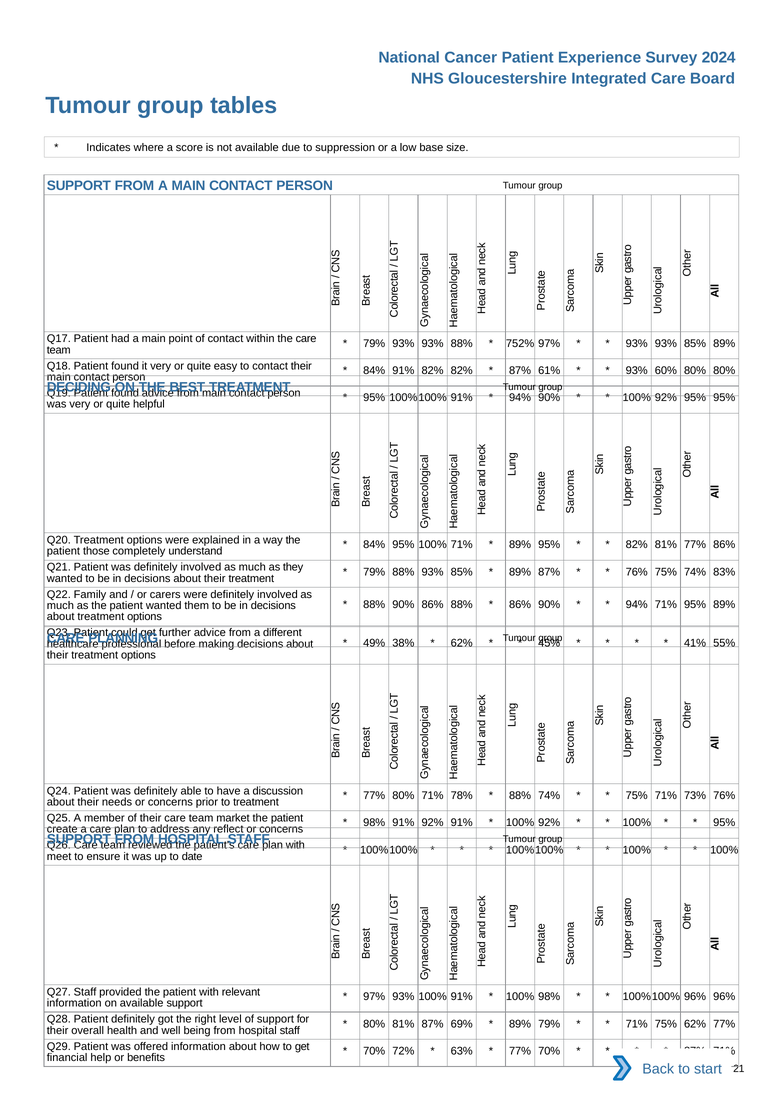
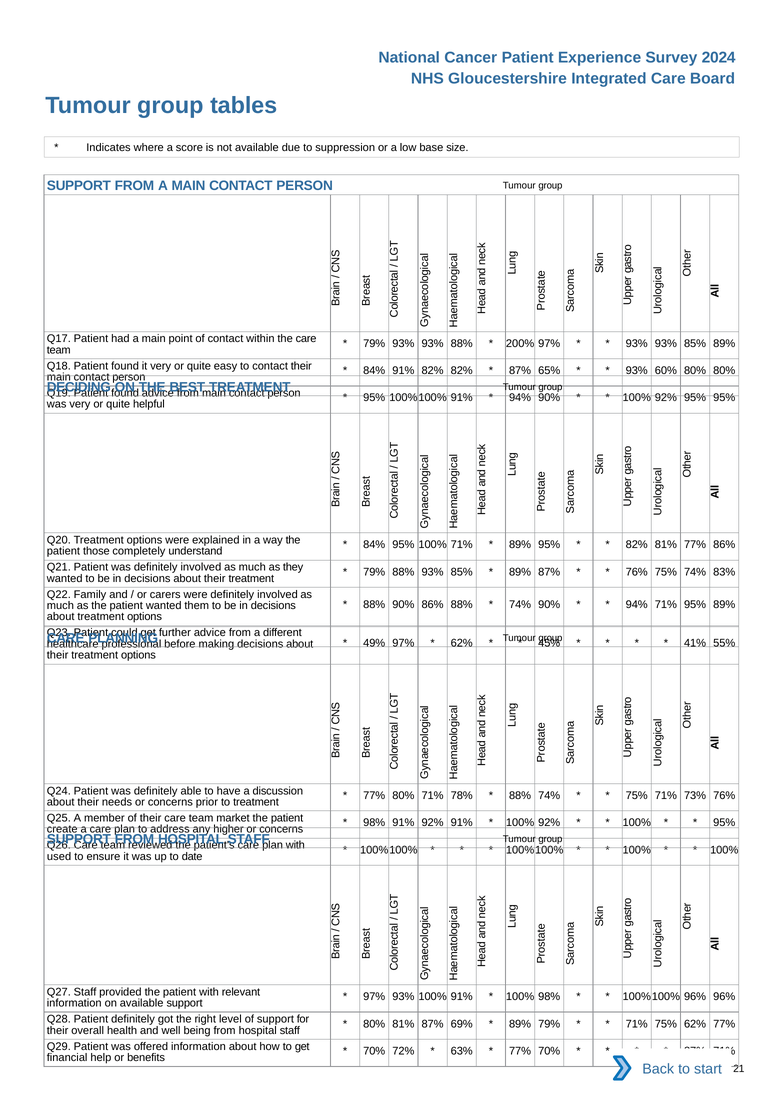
752%: 752% -> 200%
61%: 61% -> 65%
86% at (520, 605): 86% -> 74%
49% 38%: 38% -> 97%
reflect: reflect -> higher
meet: meet -> used
